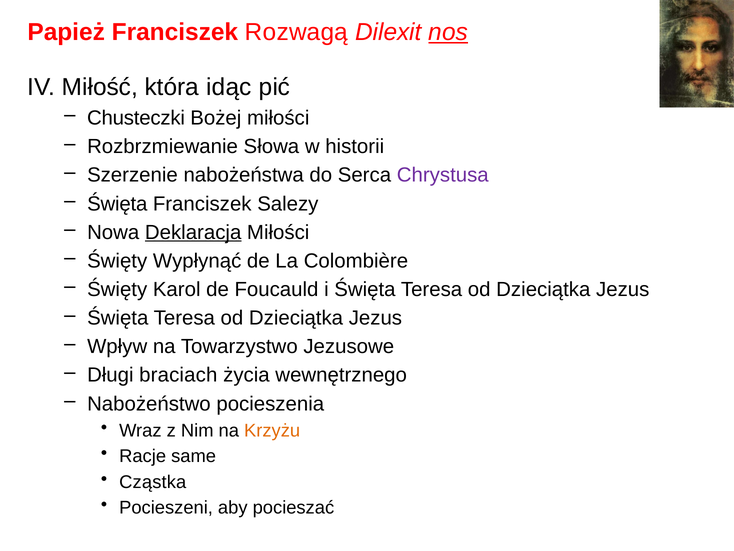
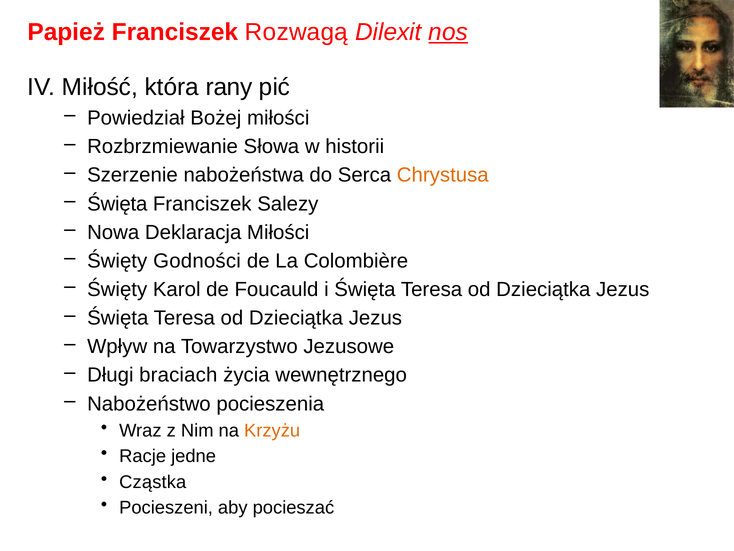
idąc: idąc -> rany
Chusteczki: Chusteczki -> Powiedział
Chrystusa colour: purple -> orange
Deklaracja underline: present -> none
Wypłynąć: Wypłynąć -> Godności
same: same -> jedne
